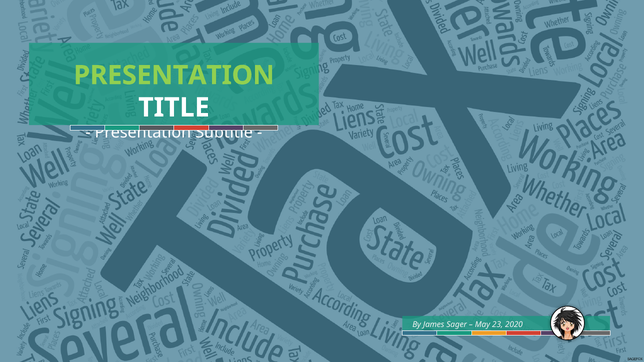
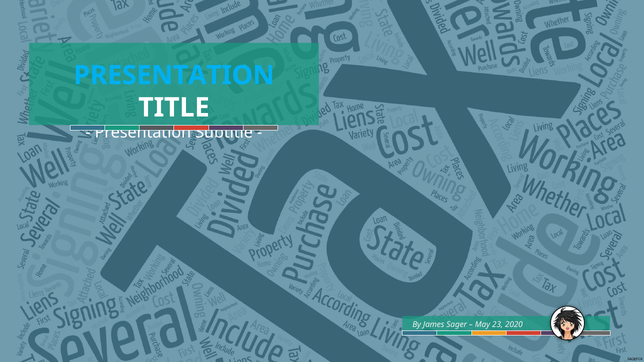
PRESENTATION at (174, 75) colour: light green -> light blue
